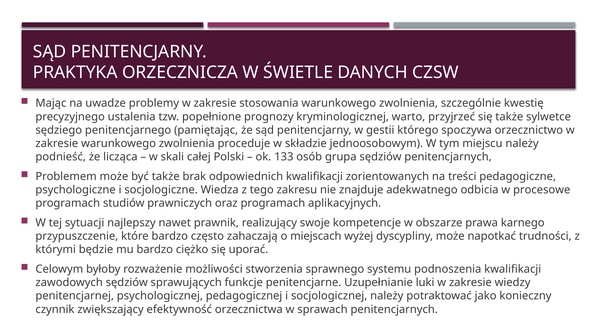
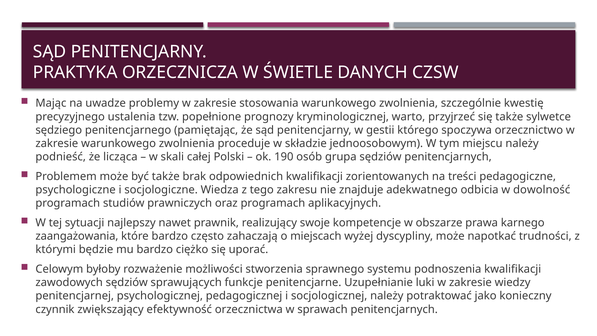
133: 133 -> 190
procesowe: procesowe -> dowolność
przypuszczenie: przypuszczenie -> zaangażowania
